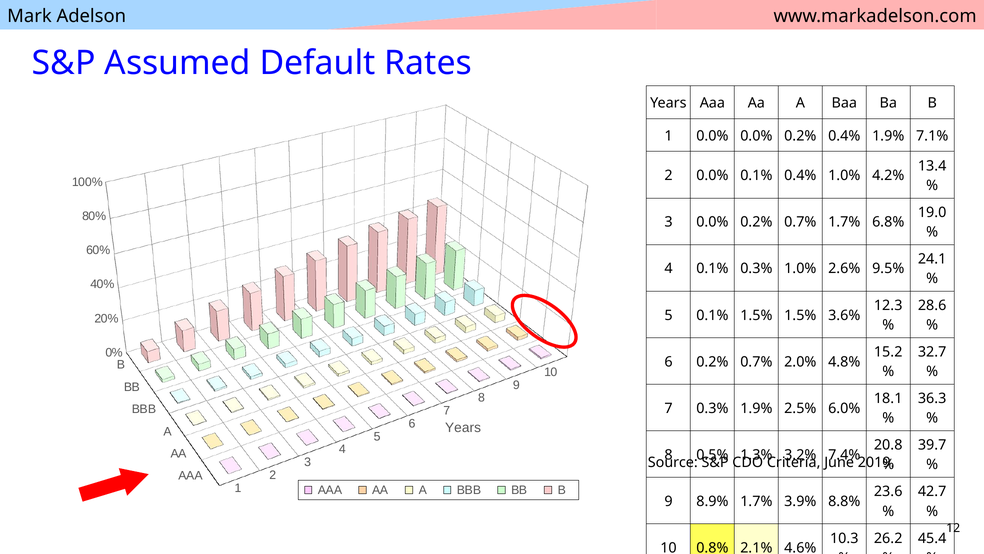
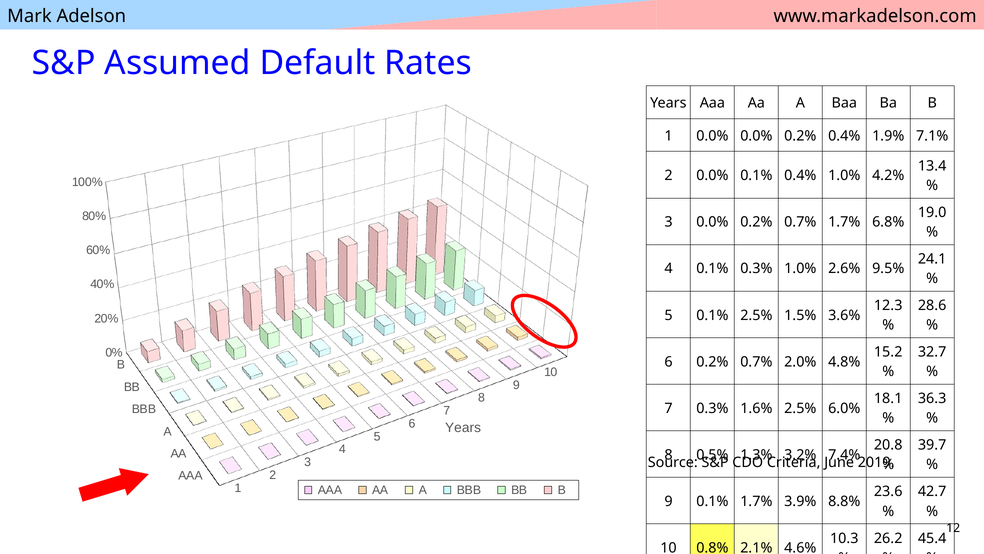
0.1% 1.5%: 1.5% -> 2.5%
0.3% 1.9%: 1.9% -> 1.6%
9 8.9%: 8.9% -> 0.1%
